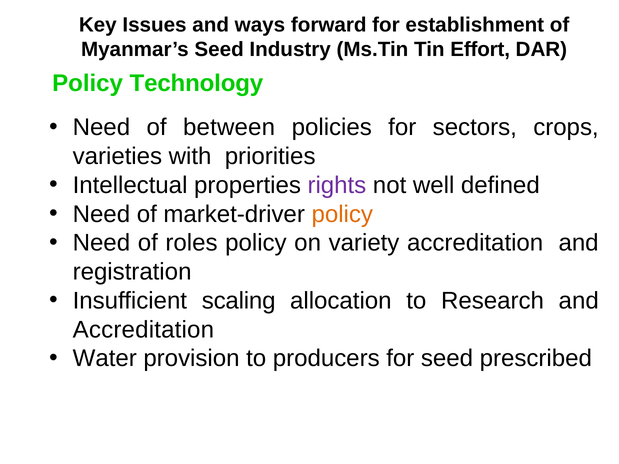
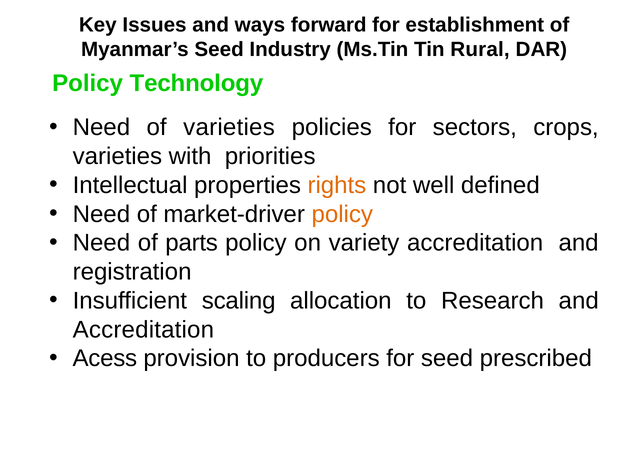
Effort: Effort -> Rural
of between: between -> varieties
rights colour: purple -> orange
roles: roles -> parts
Water: Water -> Acess
